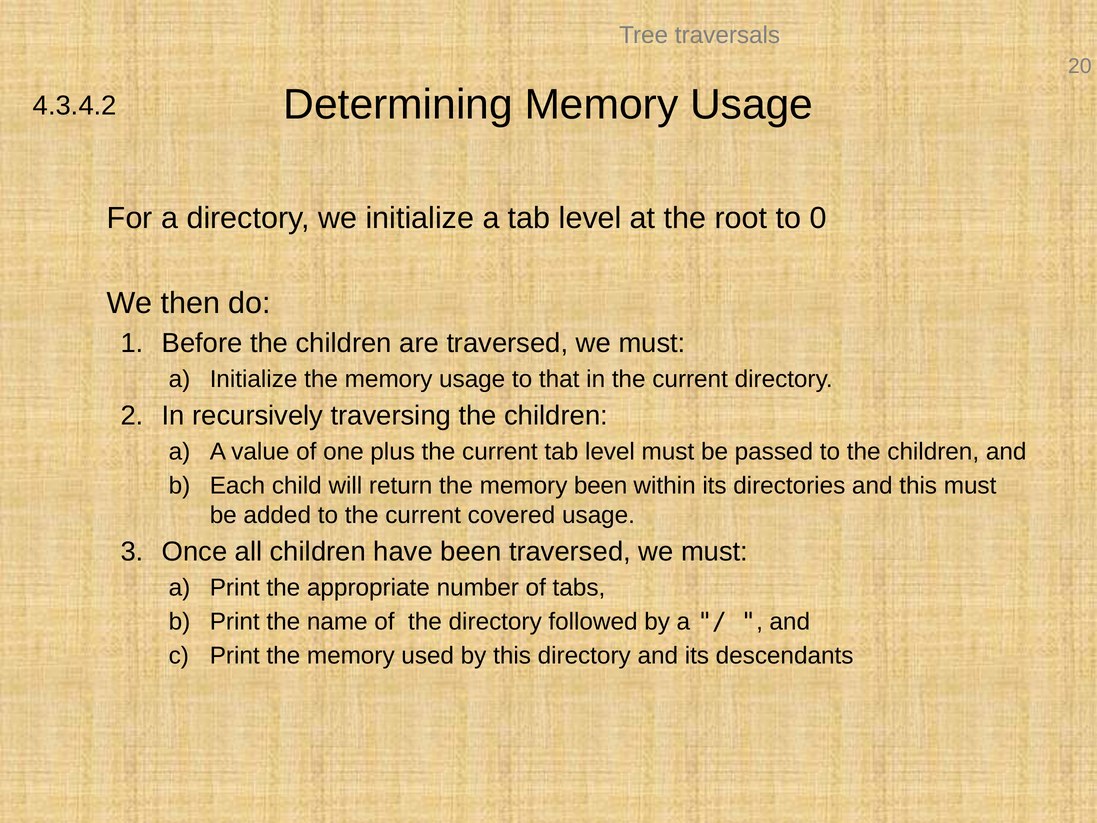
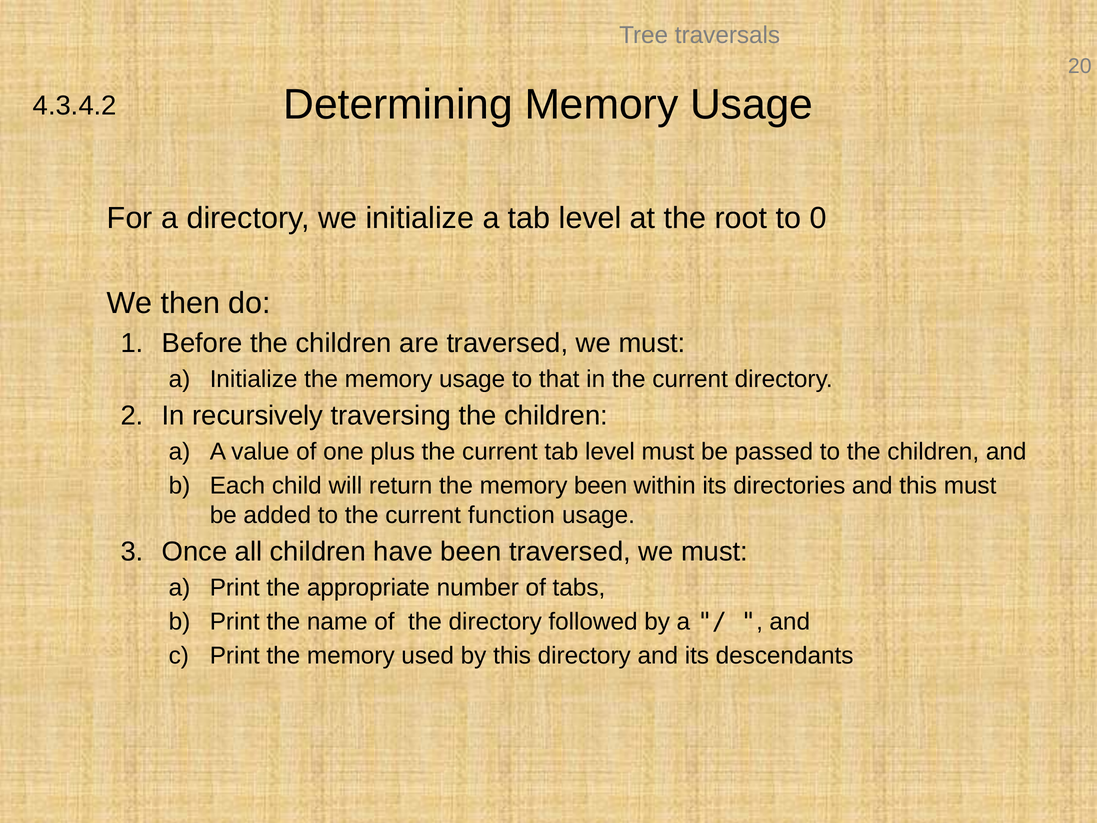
covered: covered -> function
